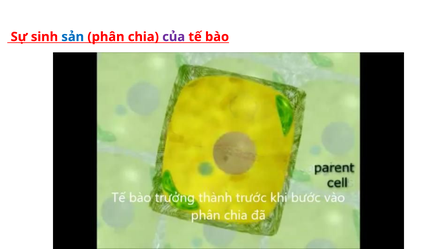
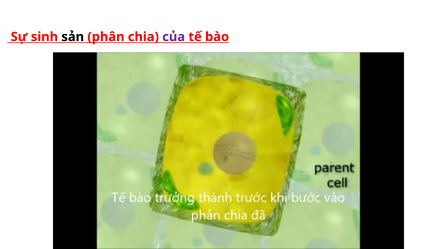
sản colour: blue -> black
